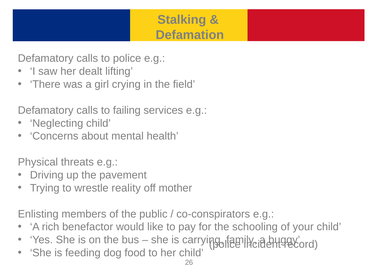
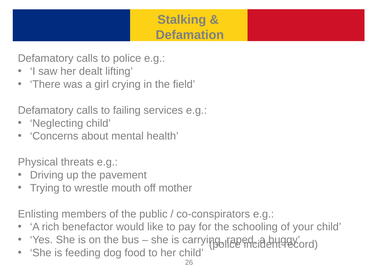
reality: reality -> mouth
family: family -> raped
